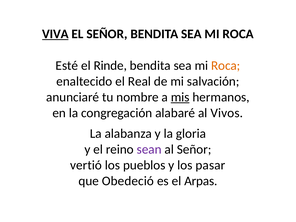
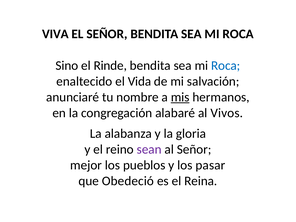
VIVA underline: present -> none
Esté: Esté -> Sino
Roca at (226, 66) colour: orange -> blue
Real: Real -> Vida
vertió: vertió -> mejor
Arpas: Arpas -> Reina
